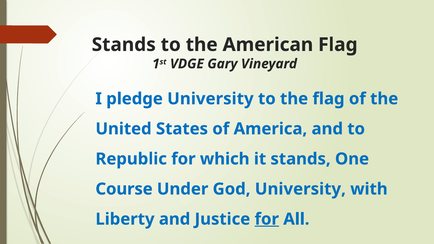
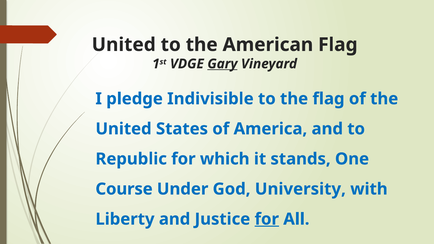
Stands at (124, 45): Stands -> United
Gary underline: none -> present
pledge University: University -> Indivisible
